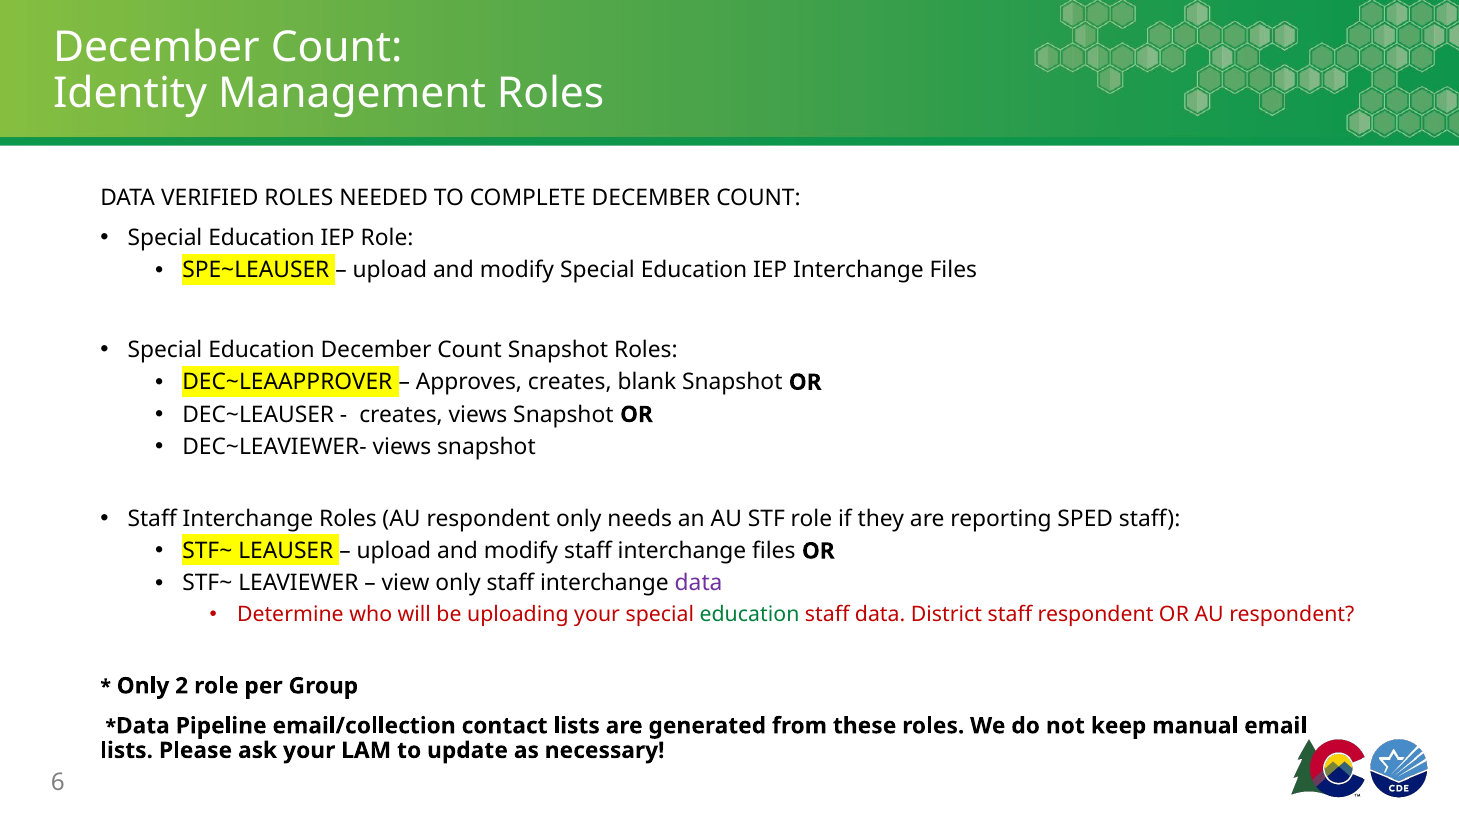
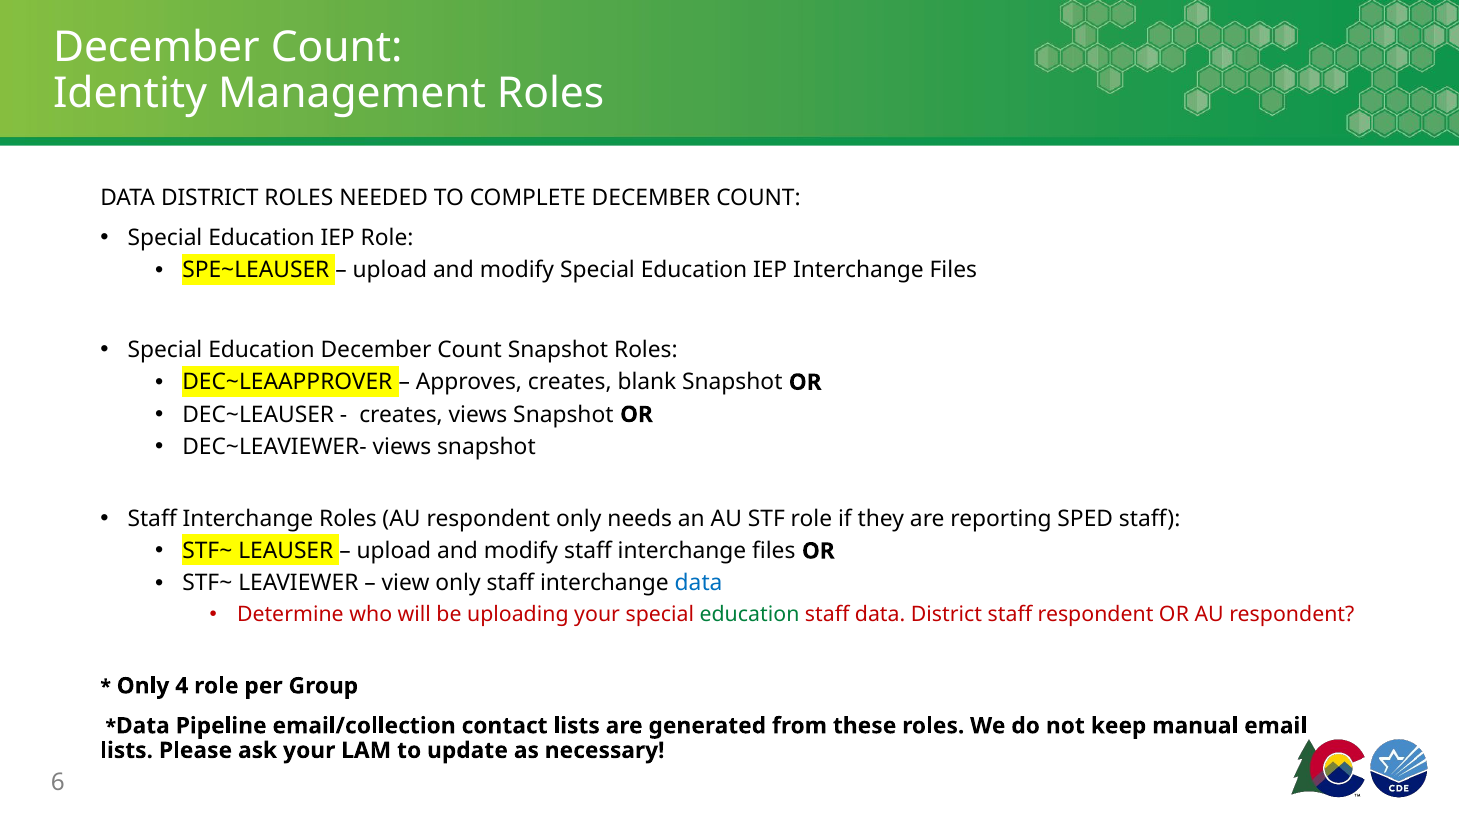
VERIFIED at (210, 198): VERIFIED -> DISTRICT
data at (699, 583) colour: purple -> blue
2: 2 -> 4
